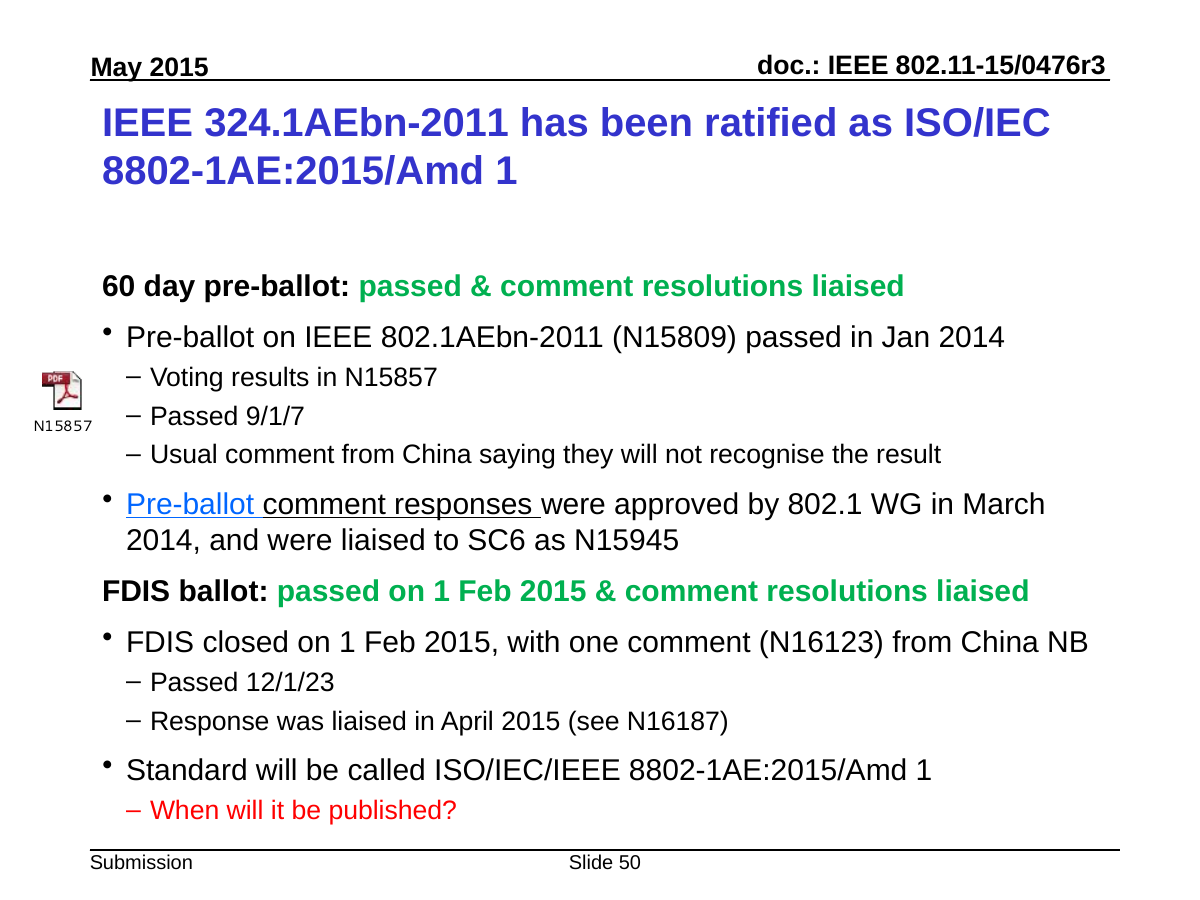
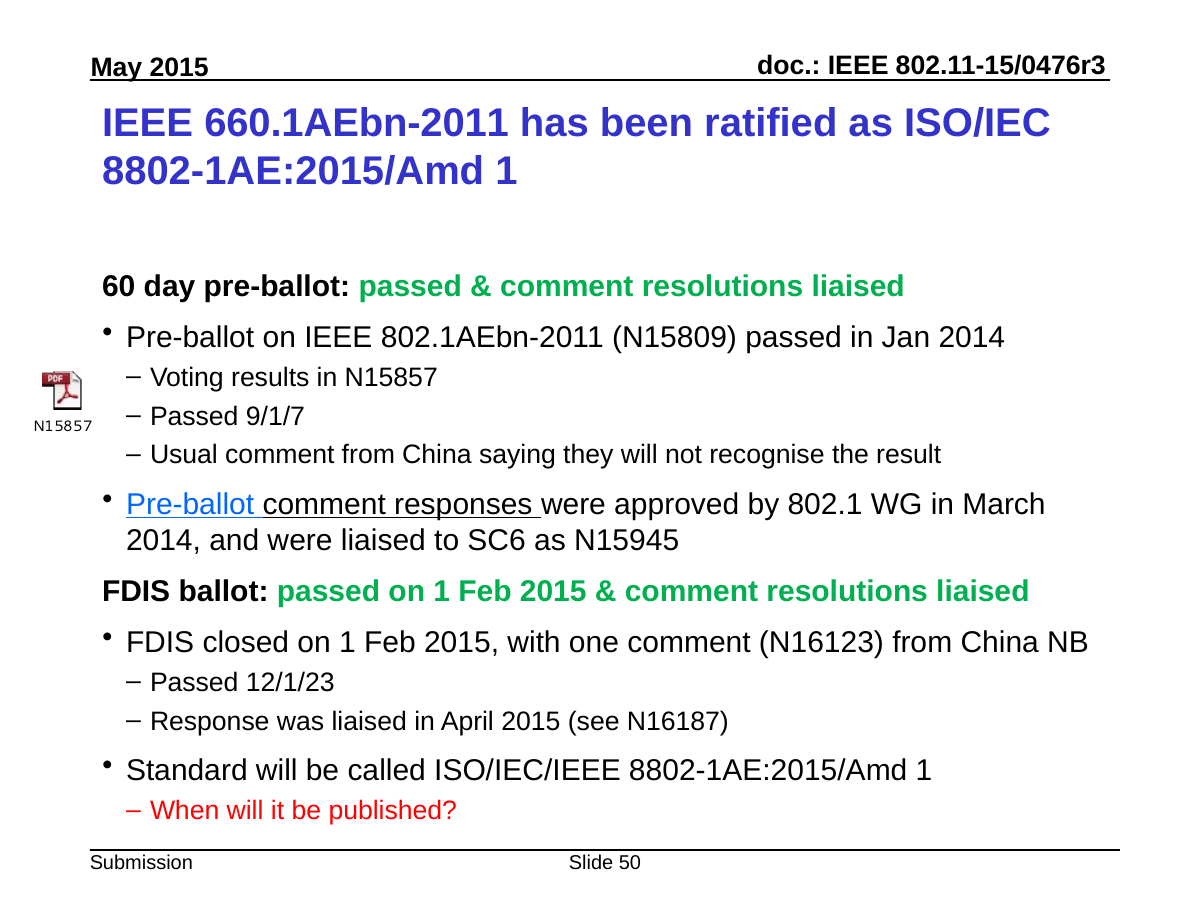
324.1AEbn-2011: 324.1AEbn-2011 -> 660.1AEbn-2011
